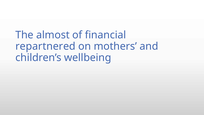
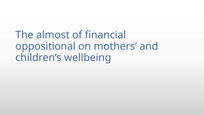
repartnered: repartnered -> oppositional
